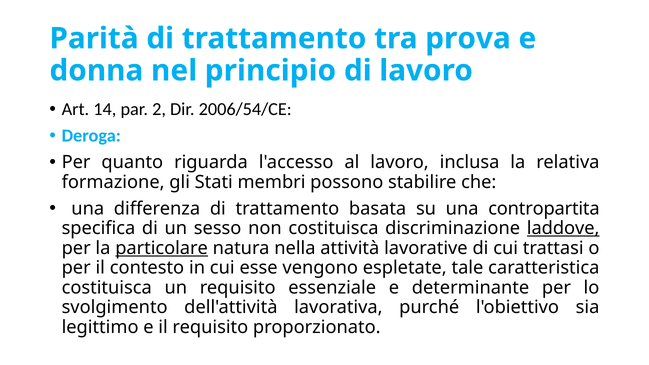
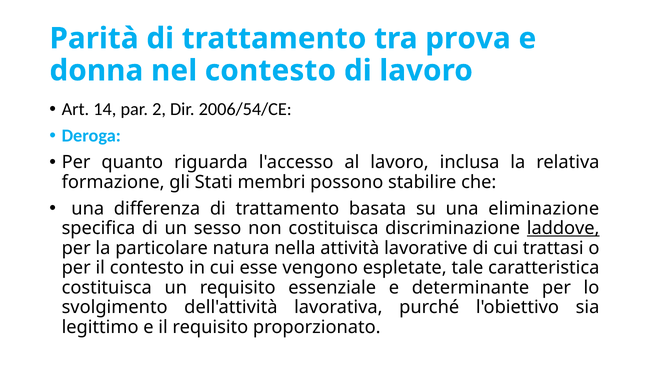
nel principio: principio -> contesto
contropartita: contropartita -> eliminazione
particolare underline: present -> none
